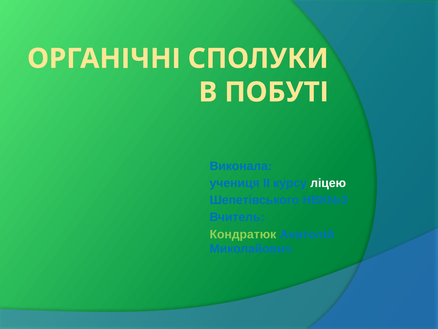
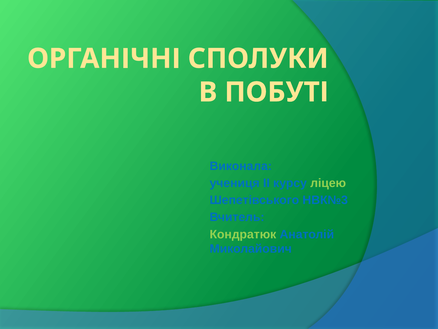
ліцею colour: white -> light green
